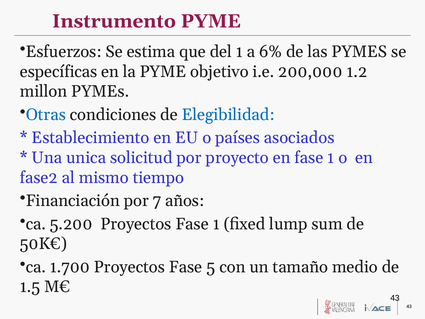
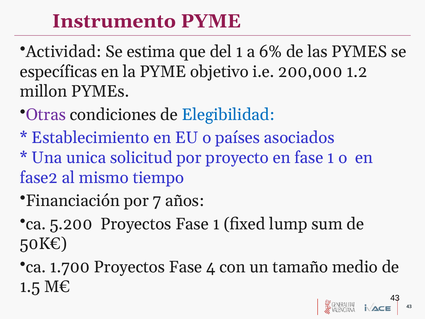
Esfuerzos: Esfuerzos -> Actividad
Otras colour: blue -> purple
5: 5 -> 4
